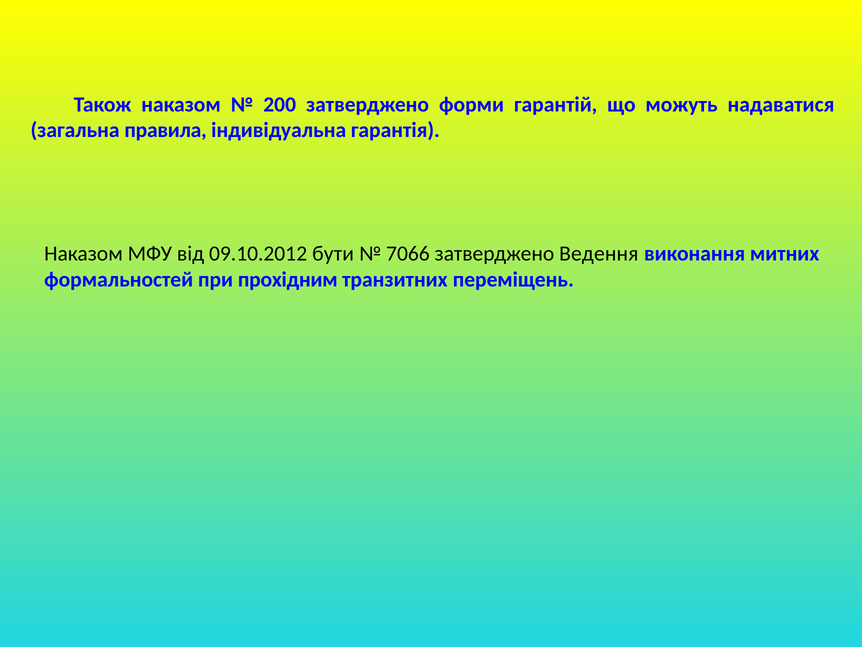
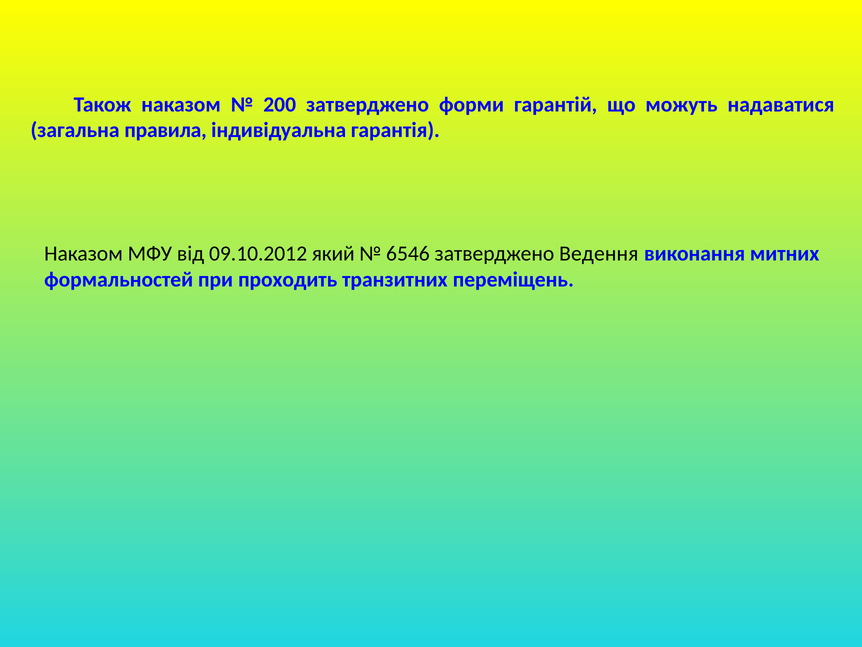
бути: бути -> який
7066: 7066 -> 6546
прохідним: прохідним -> проходить
